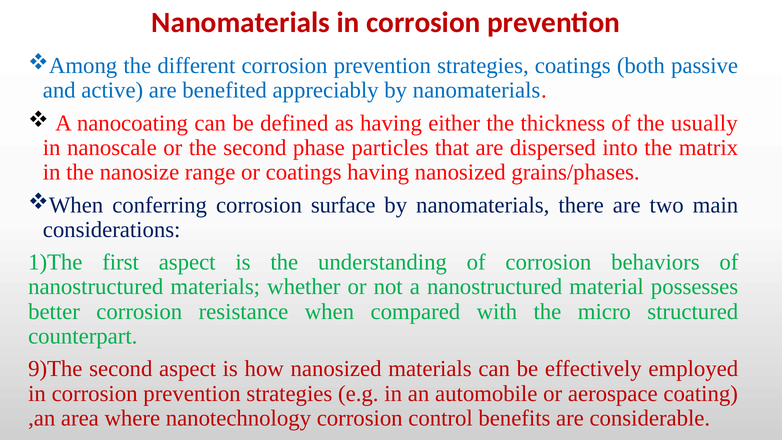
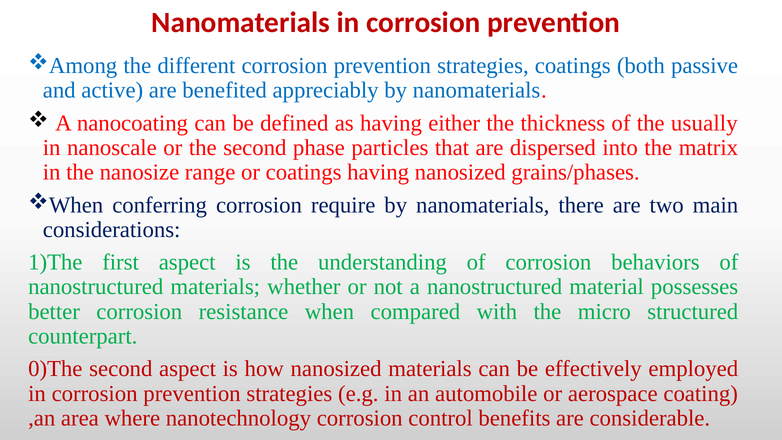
surface: surface -> require
9)The: 9)The -> 0)The
